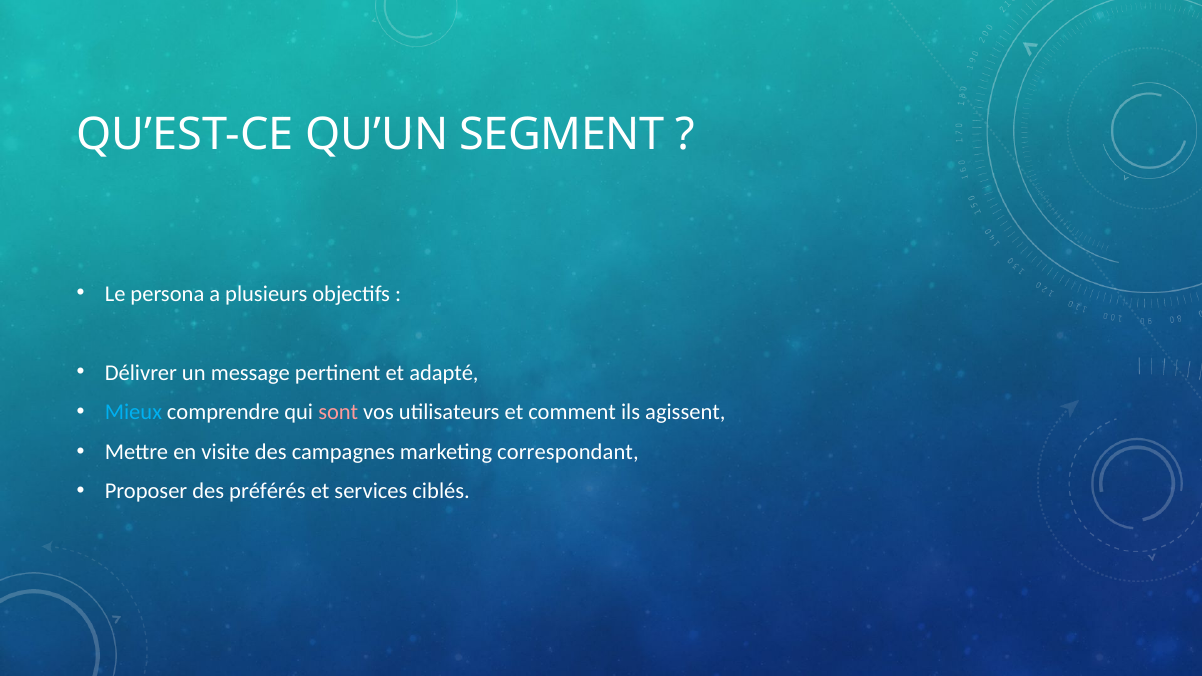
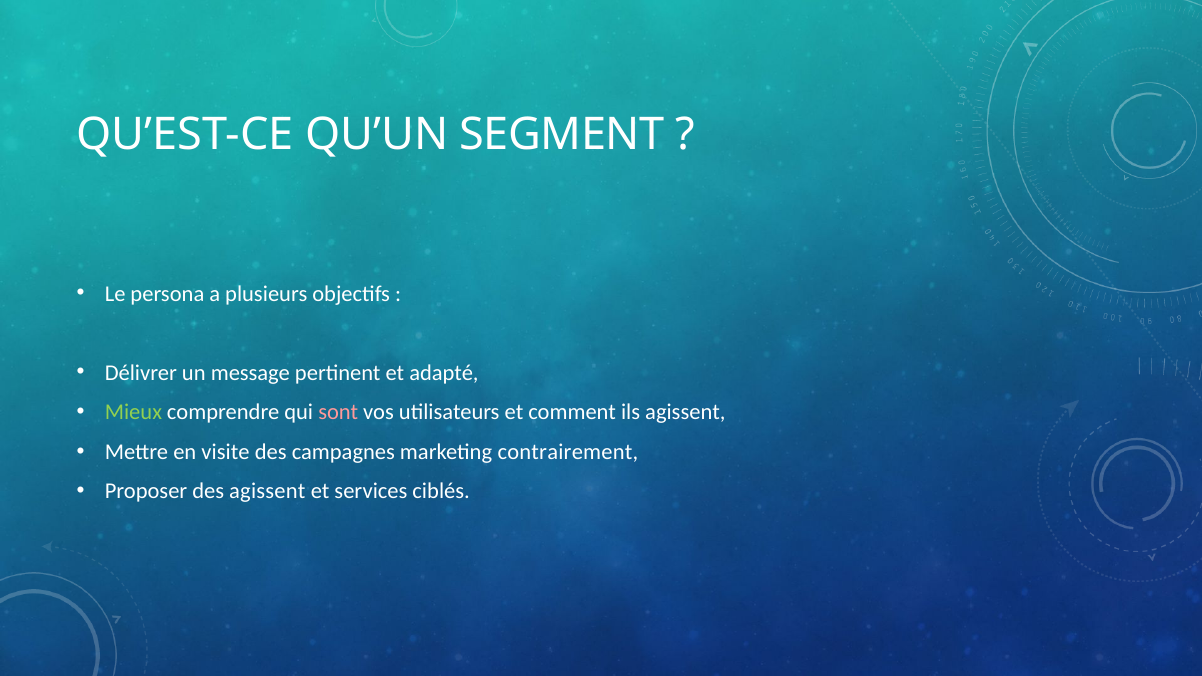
Mieux colour: light blue -> light green
correspondant: correspondant -> contrairement
des préférés: préférés -> agissent
